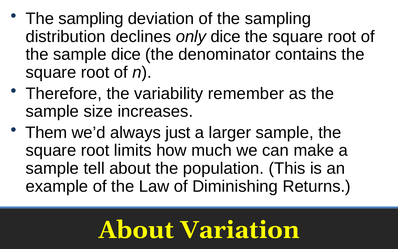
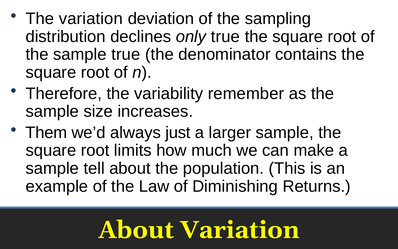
sampling at (91, 19): sampling -> variation
only dice: dice -> true
sample dice: dice -> true
